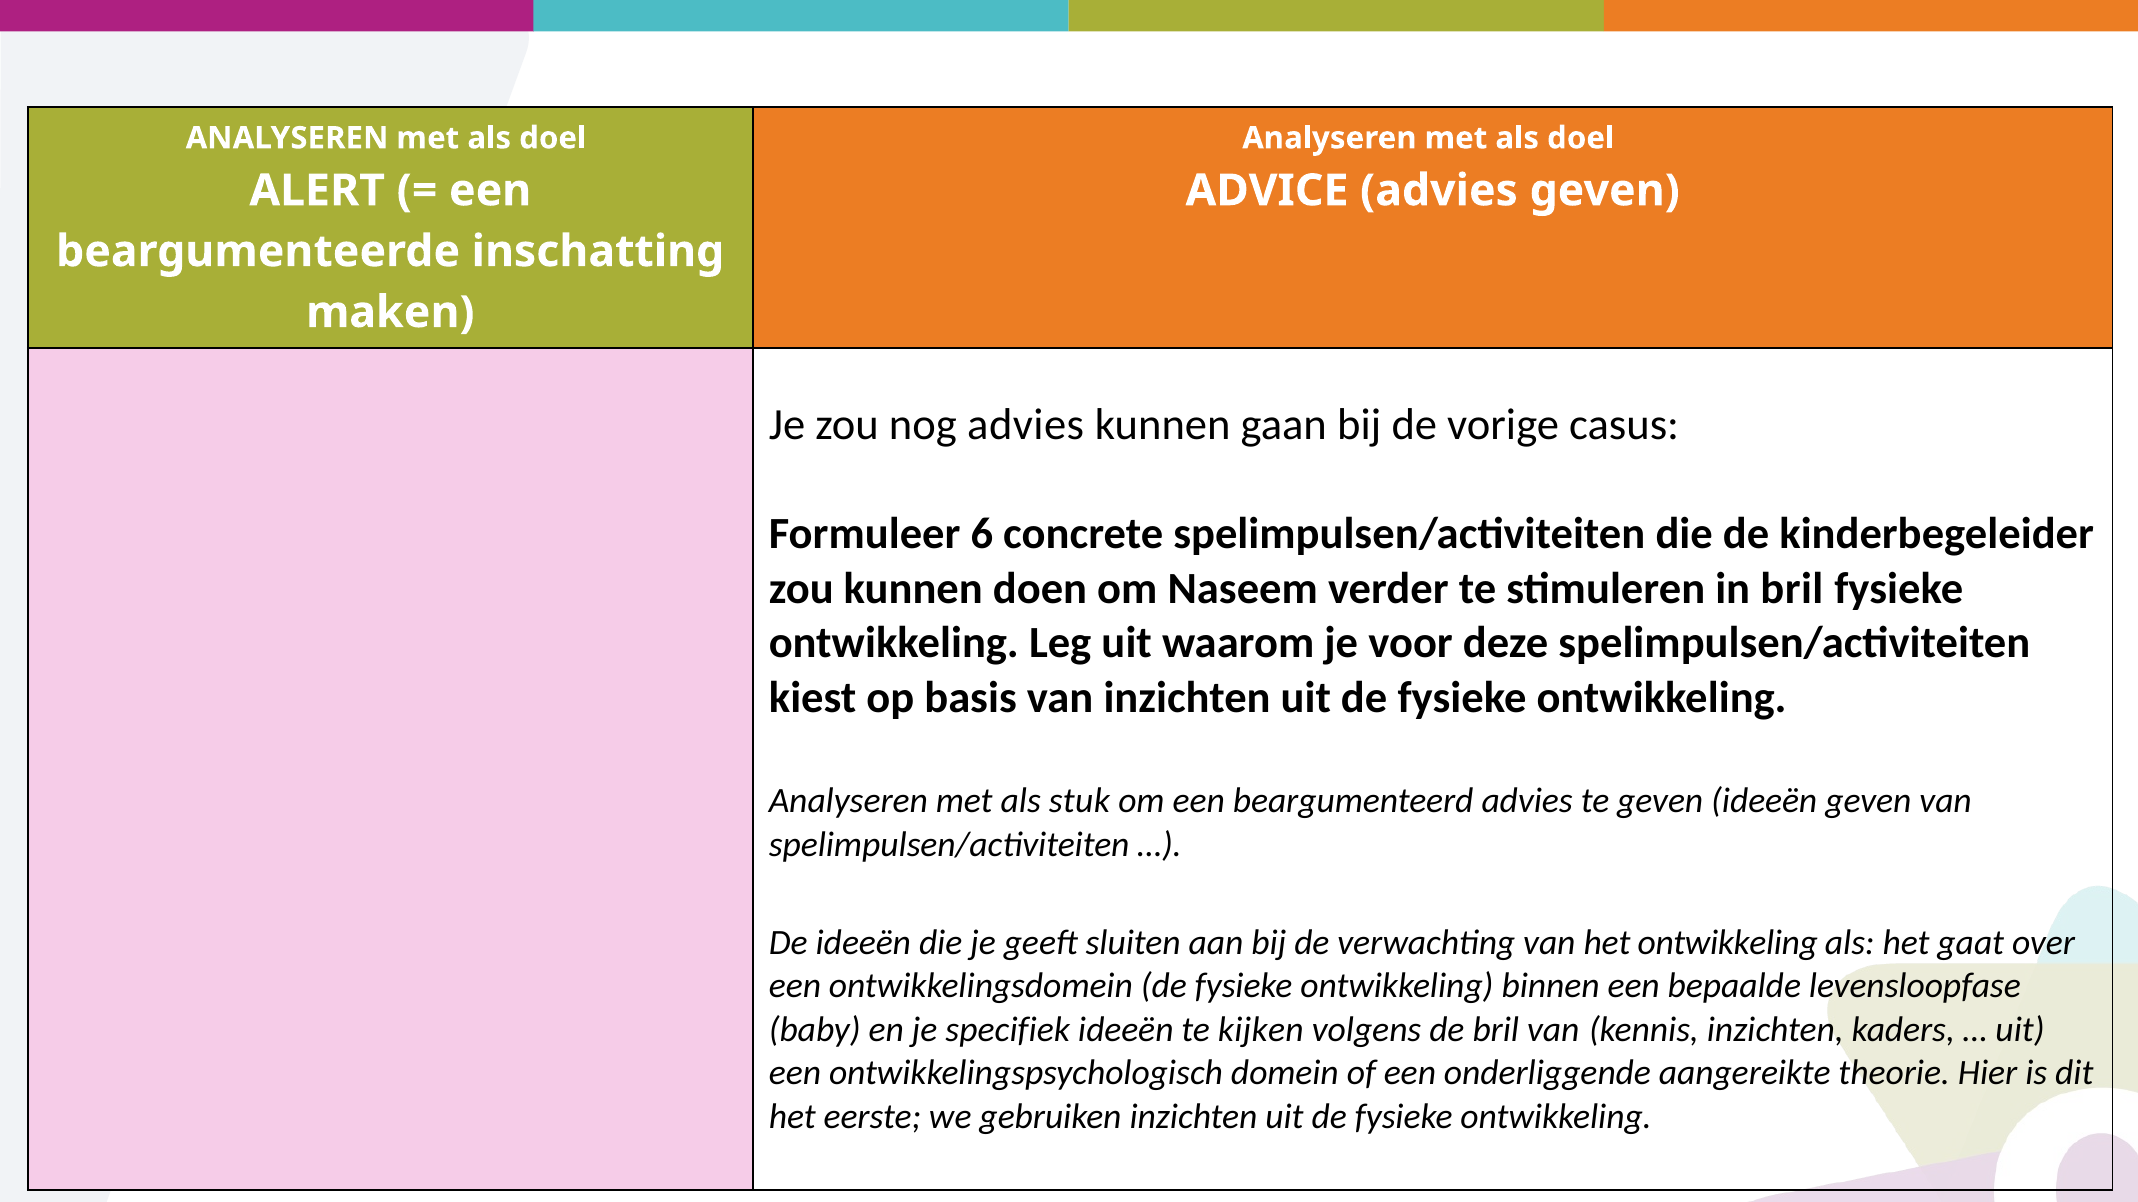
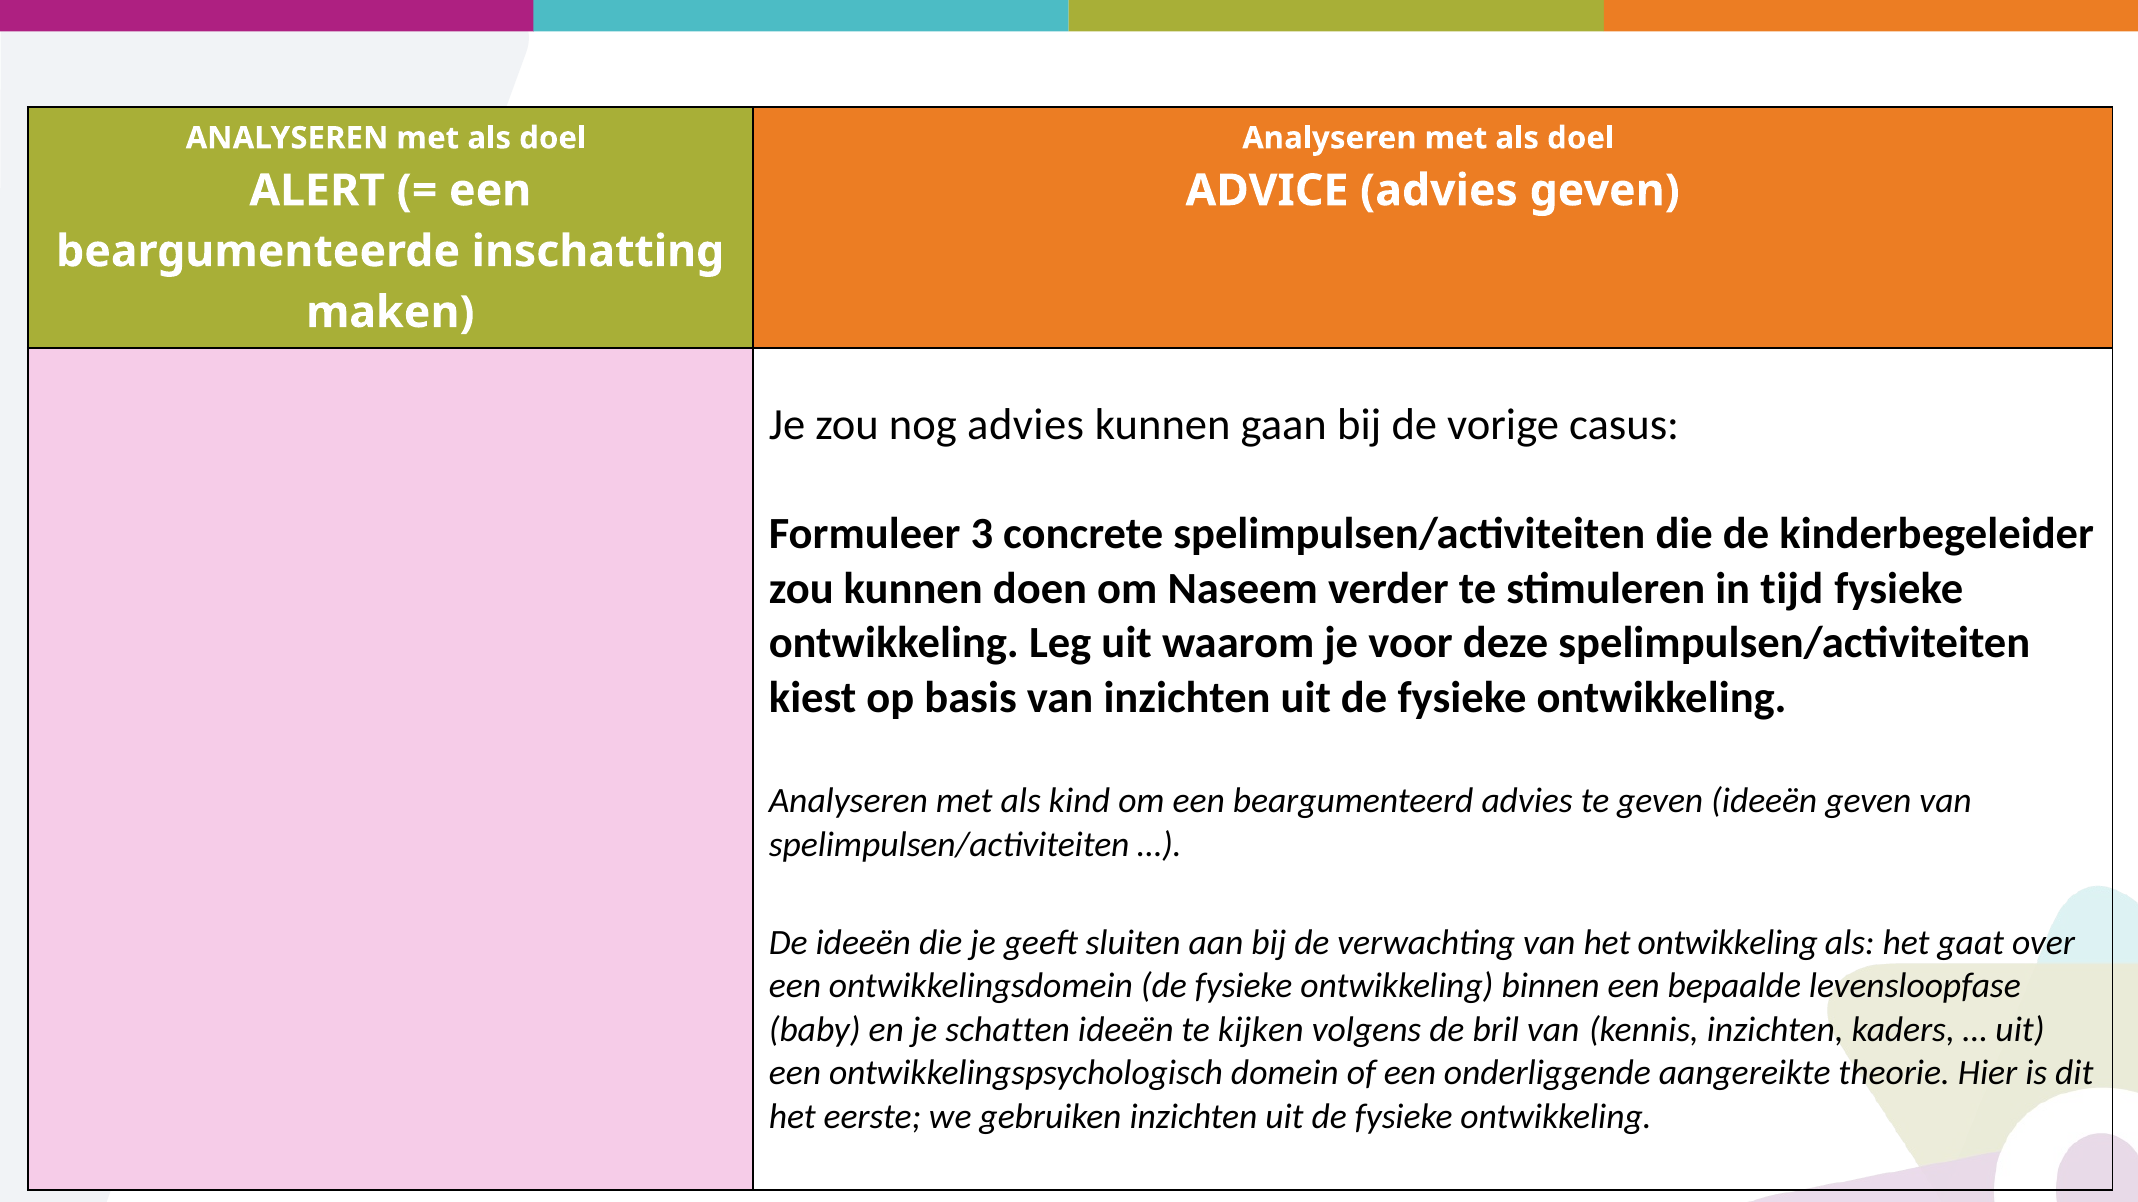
6: 6 -> 3
in bril: bril -> tijd
stuk: stuk -> kind
specifiek: specifiek -> schatten
